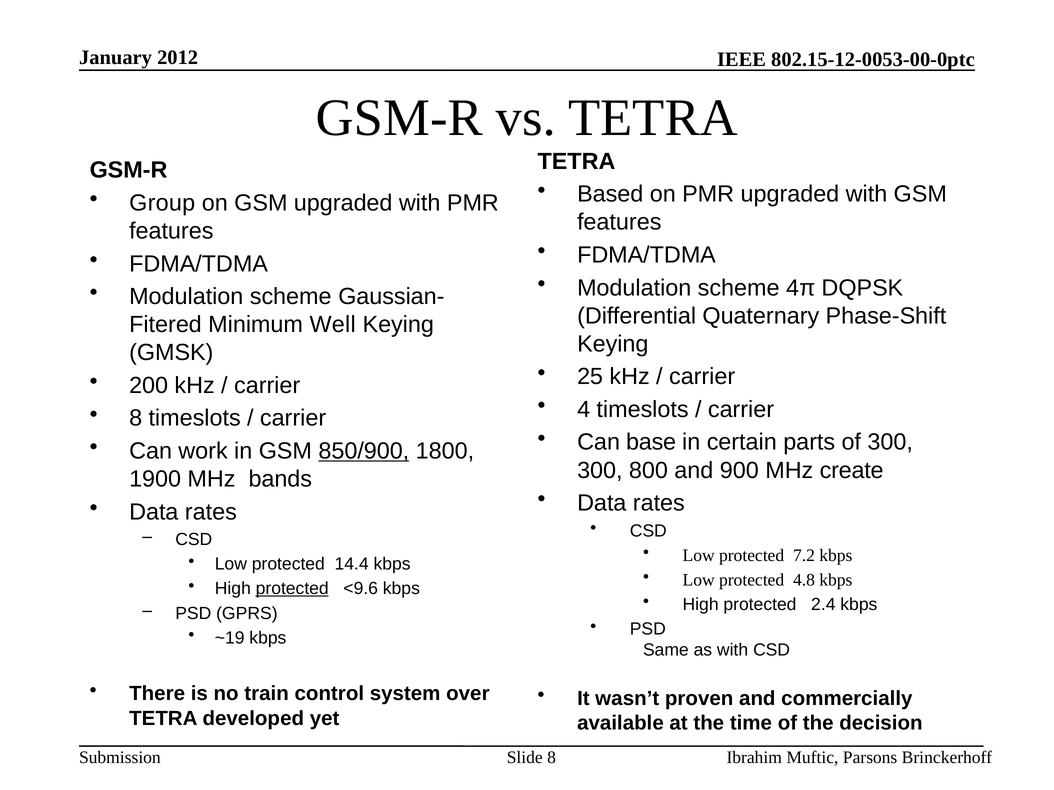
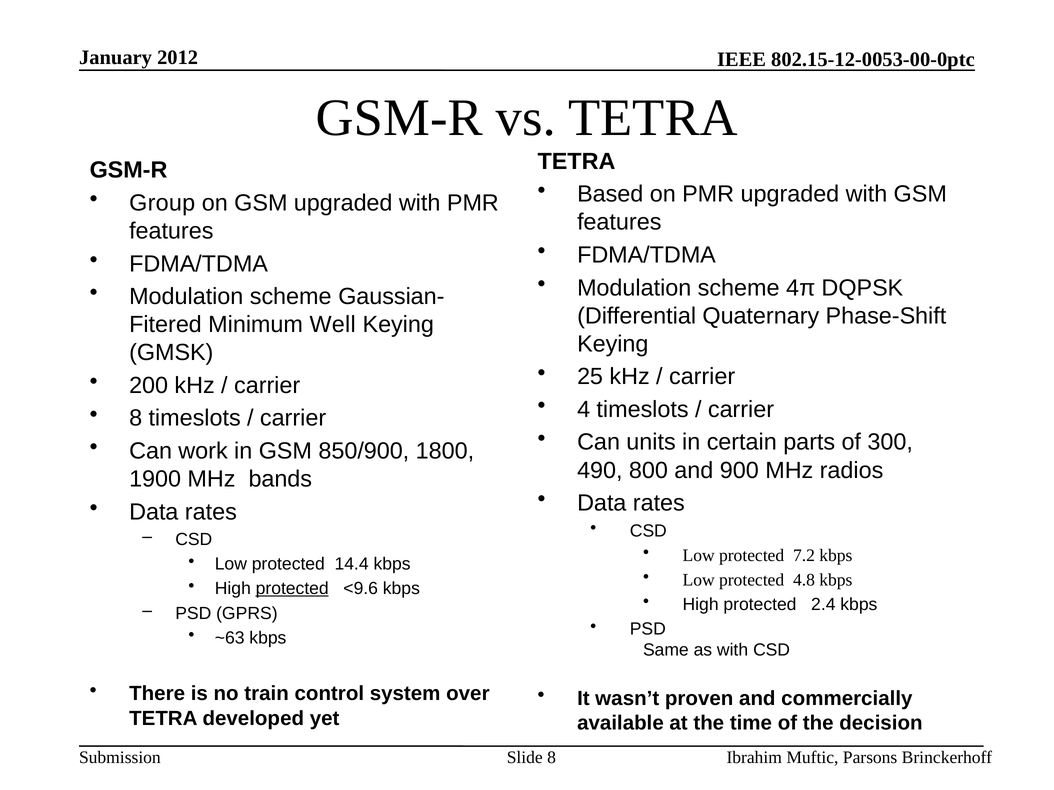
base: base -> units
850/900 underline: present -> none
300 at (600, 471): 300 -> 490
create: create -> radios
~19: ~19 -> ~63
